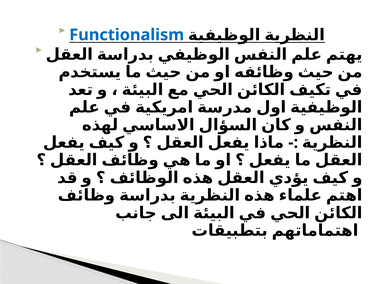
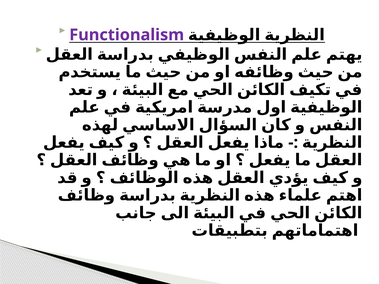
Functionalism colour: blue -> purple
